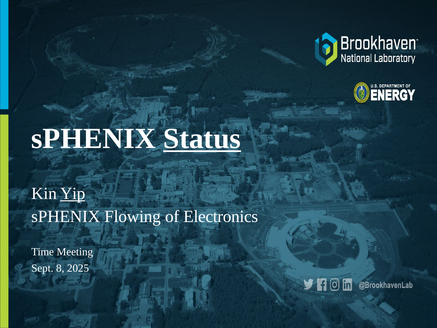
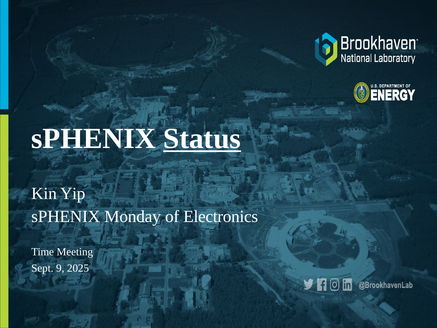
Yip underline: present -> none
Flowing: Flowing -> Monday
8: 8 -> 9
